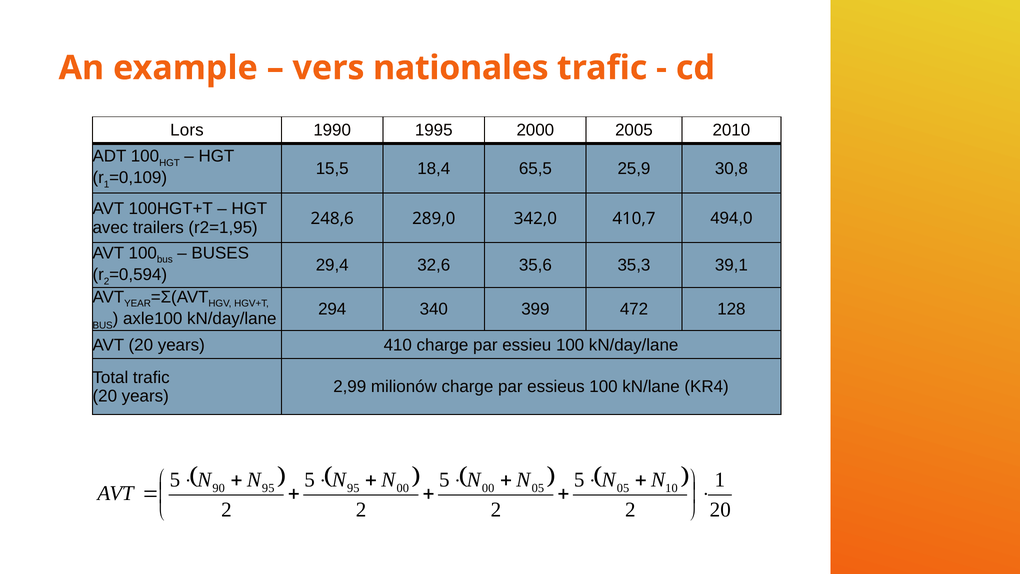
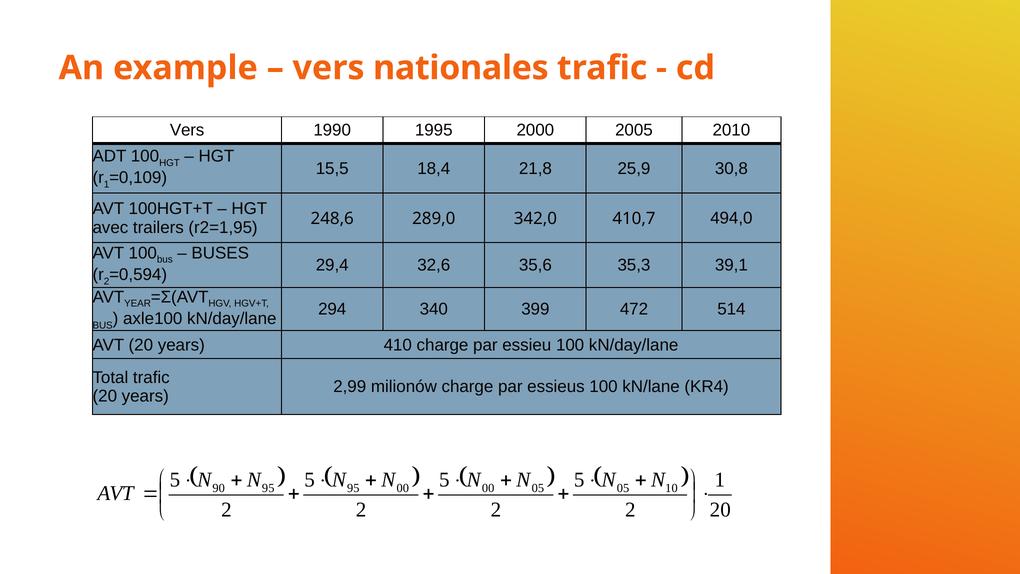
Lors at (187, 130): Lors -> Vers
65,5: 65,5 -> 21,8
128: 128 -> 514
